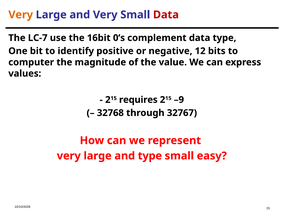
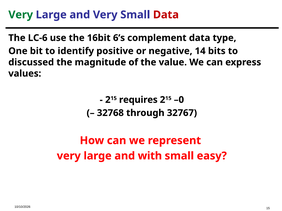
Very at (21, 15) colour: orange -> green
LC-7: LC-7 -> LC-6
0’s: 0’s -> 6’s
12: 12 -> 14
computer: computer -> discussed
–9: –9 -> –0
and type: type -> with
